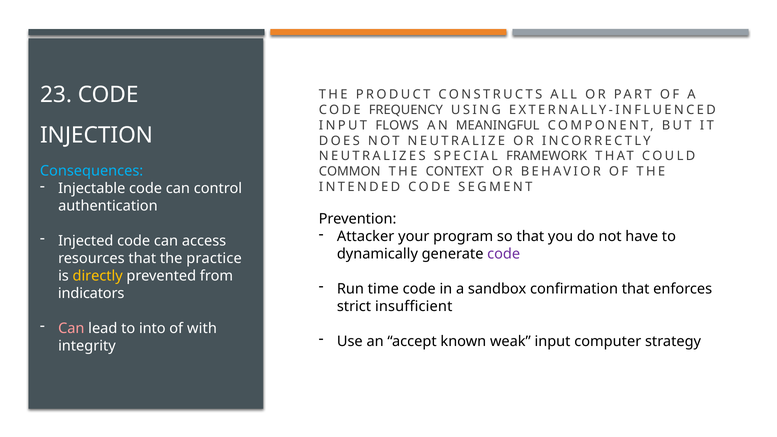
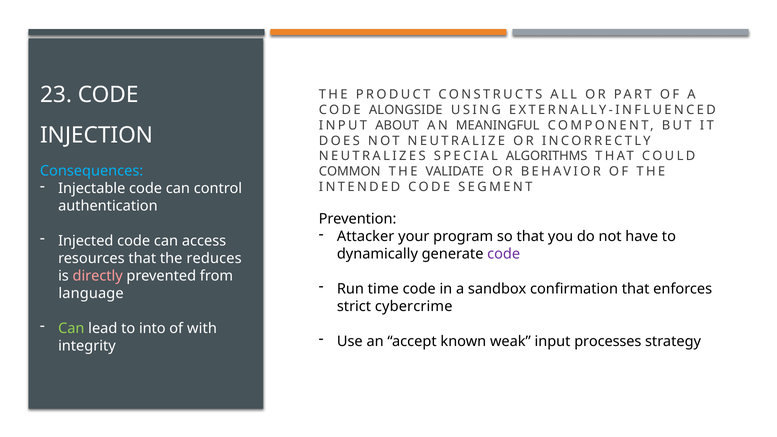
FREQUENCY: FREQUENCY -> ALONGSIDE
FLOWS: FLOWS -> ABOUT
FRAMEWORK: FRAMEWORK -> ALGORITHMS
CONTEXT: CONTEXT -> VALIDATE
practice: practice -> reduces
directly colour: yellow -> pink
indicators: indicators -> language
insufficient: insufficient -> cybercrime
Can at (71, 329) colour: pink -> light green
computer: computer -> processes
